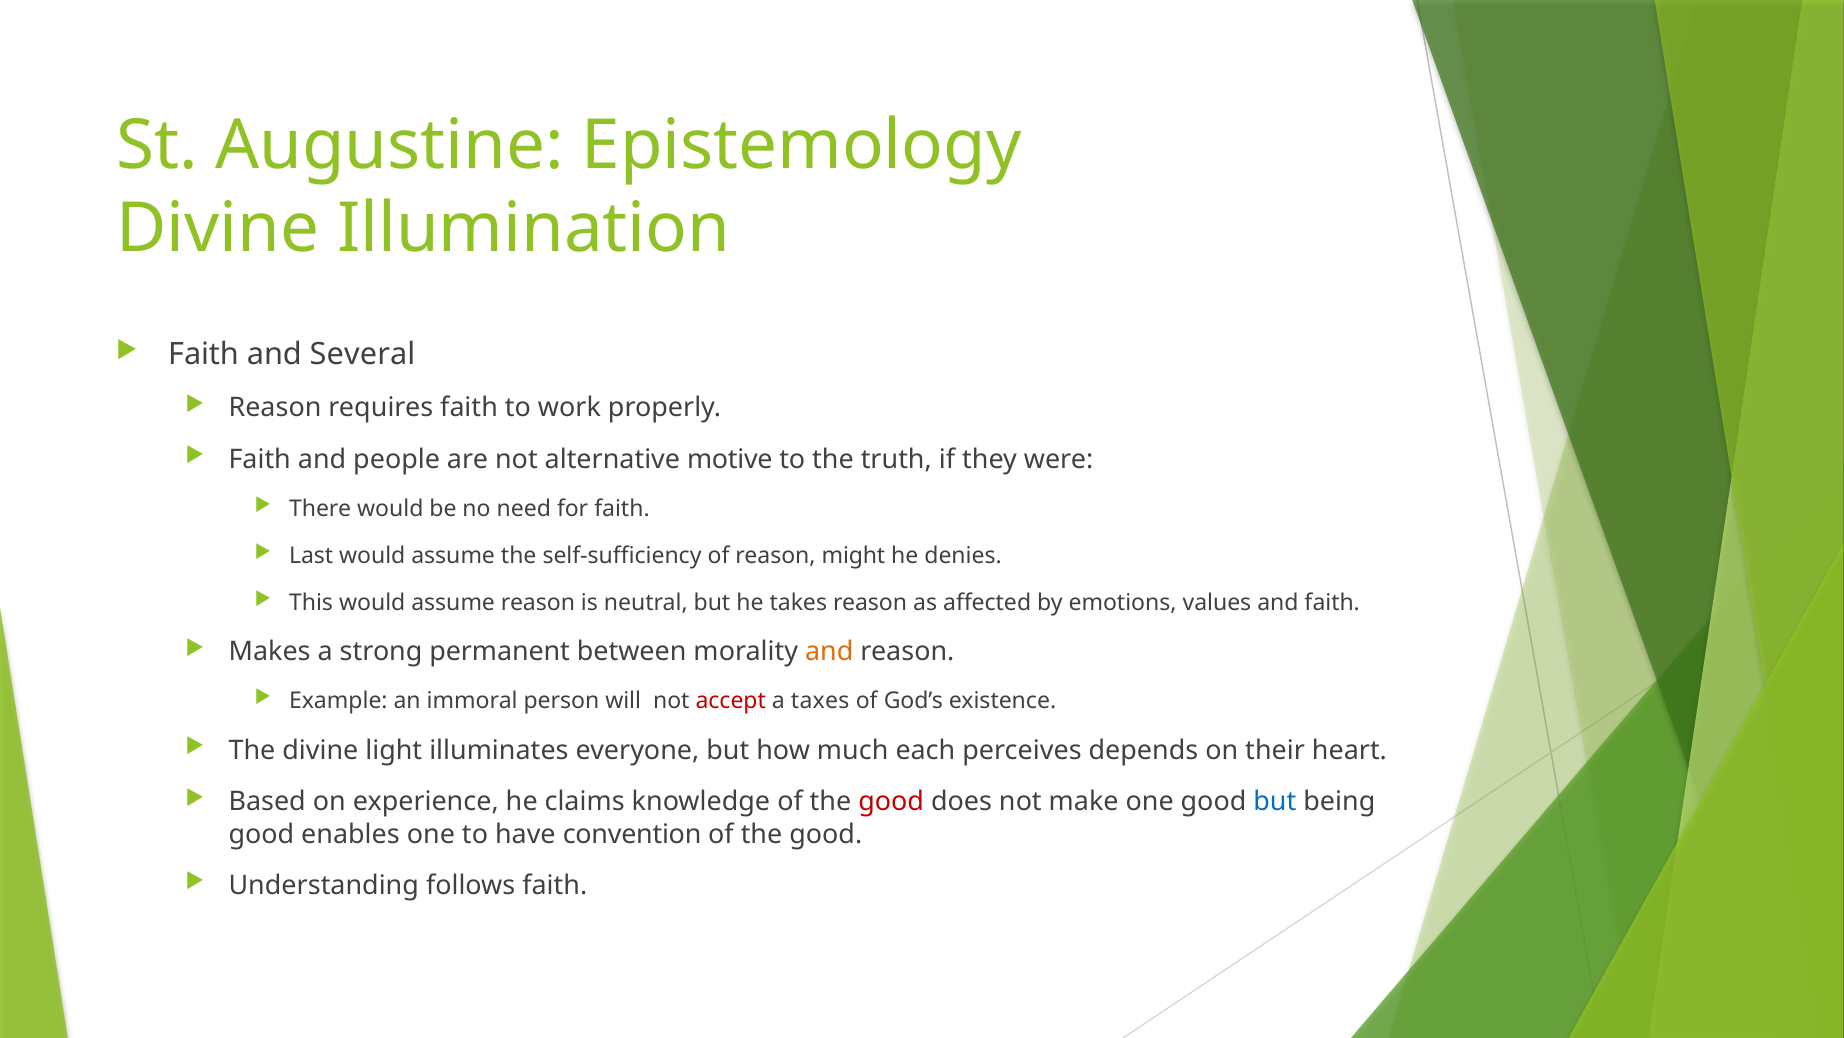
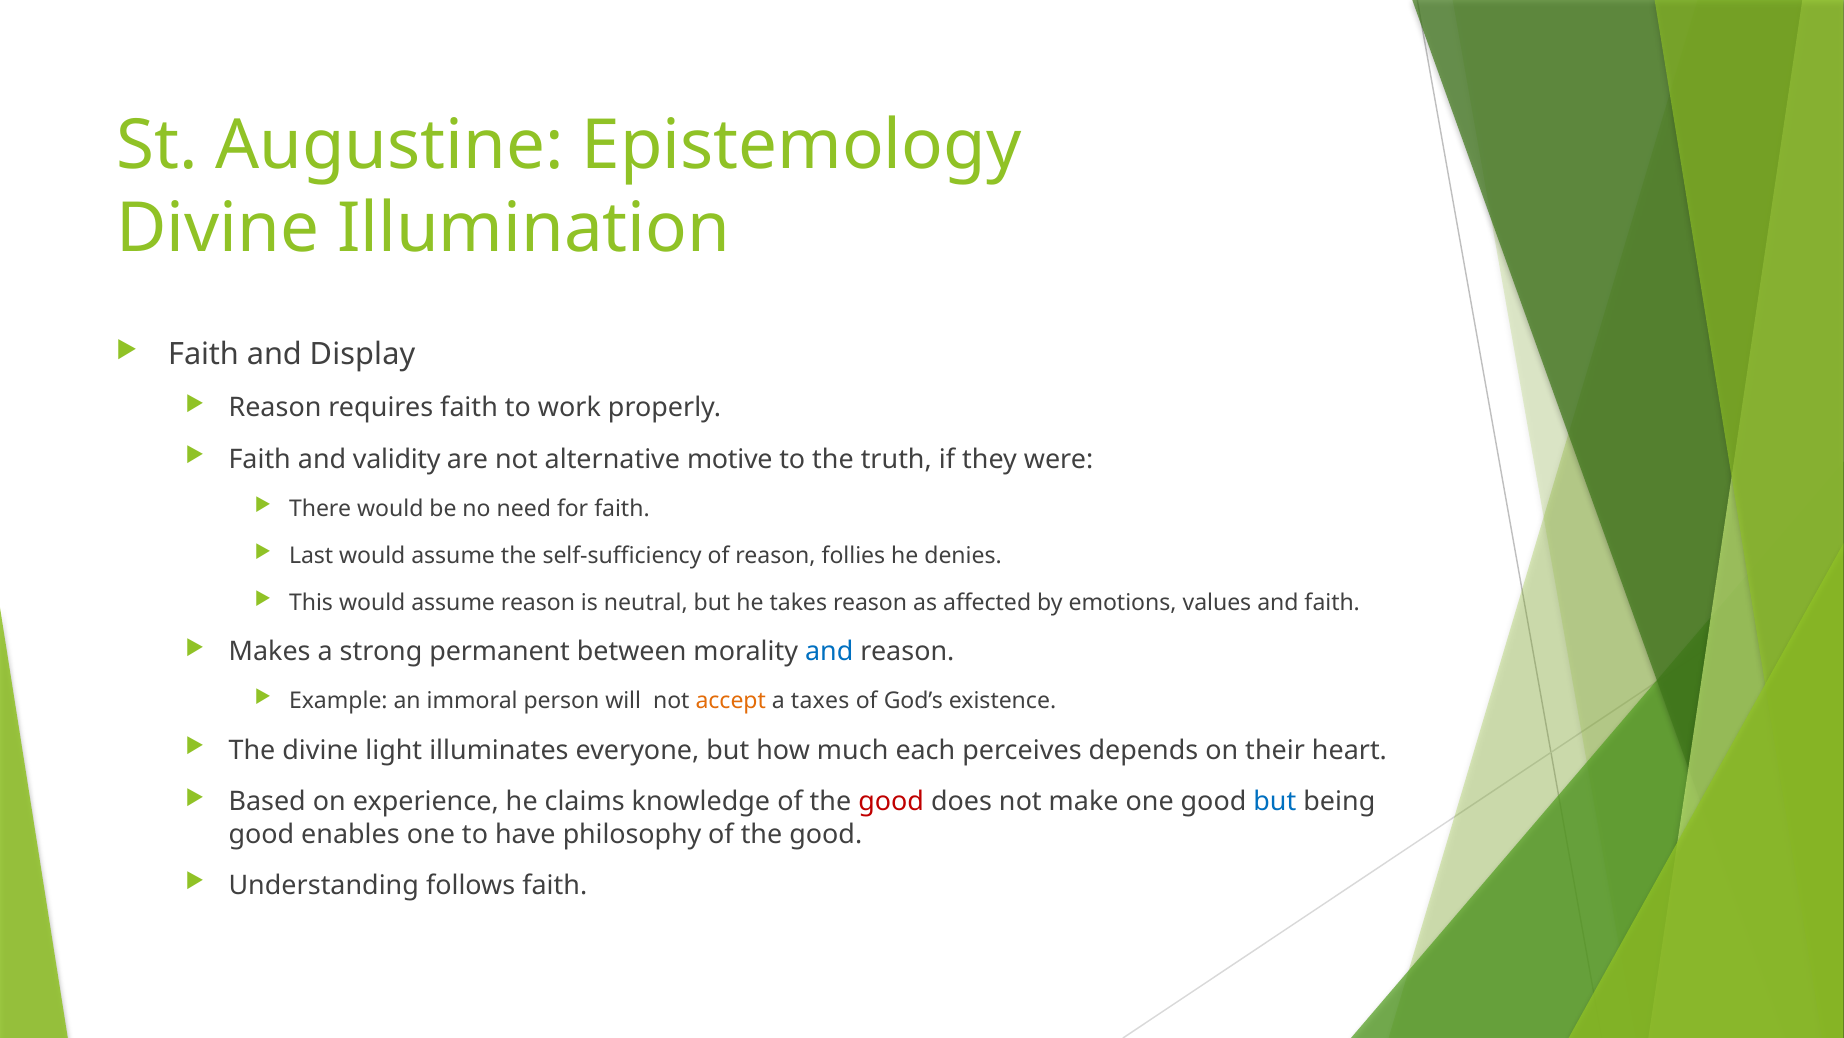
Several: Several -> Display
people: people -> validity
might: might -> follies
and at (829, 651) colour: orange -> blue
accept colour: red -> orange
convention: convention -> philosophy
